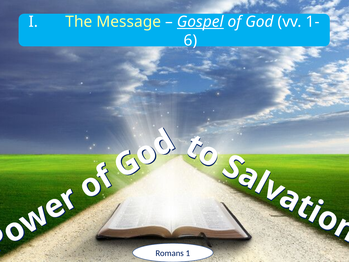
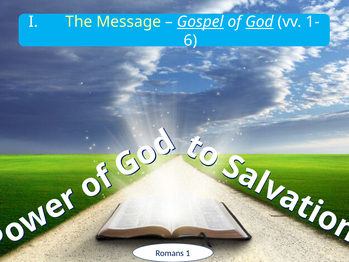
God underline: none -> present
